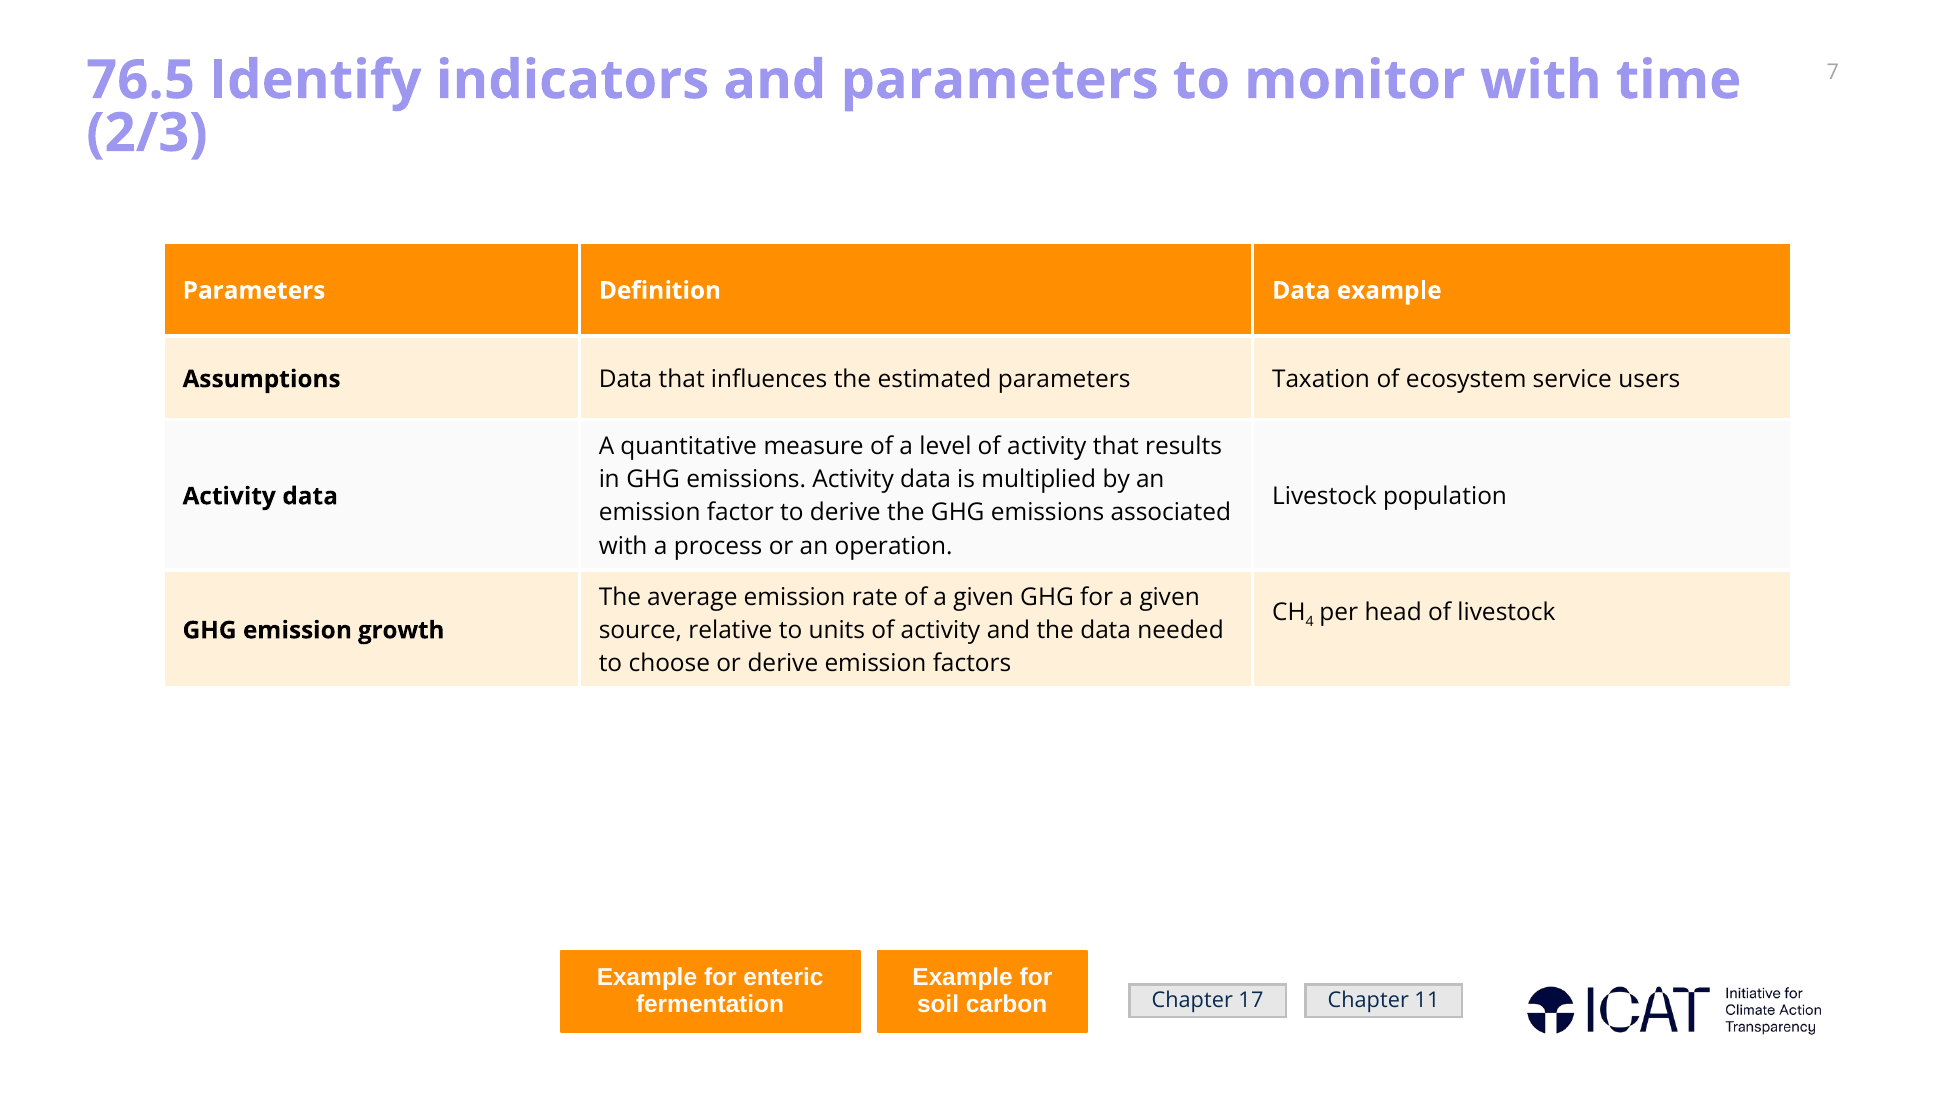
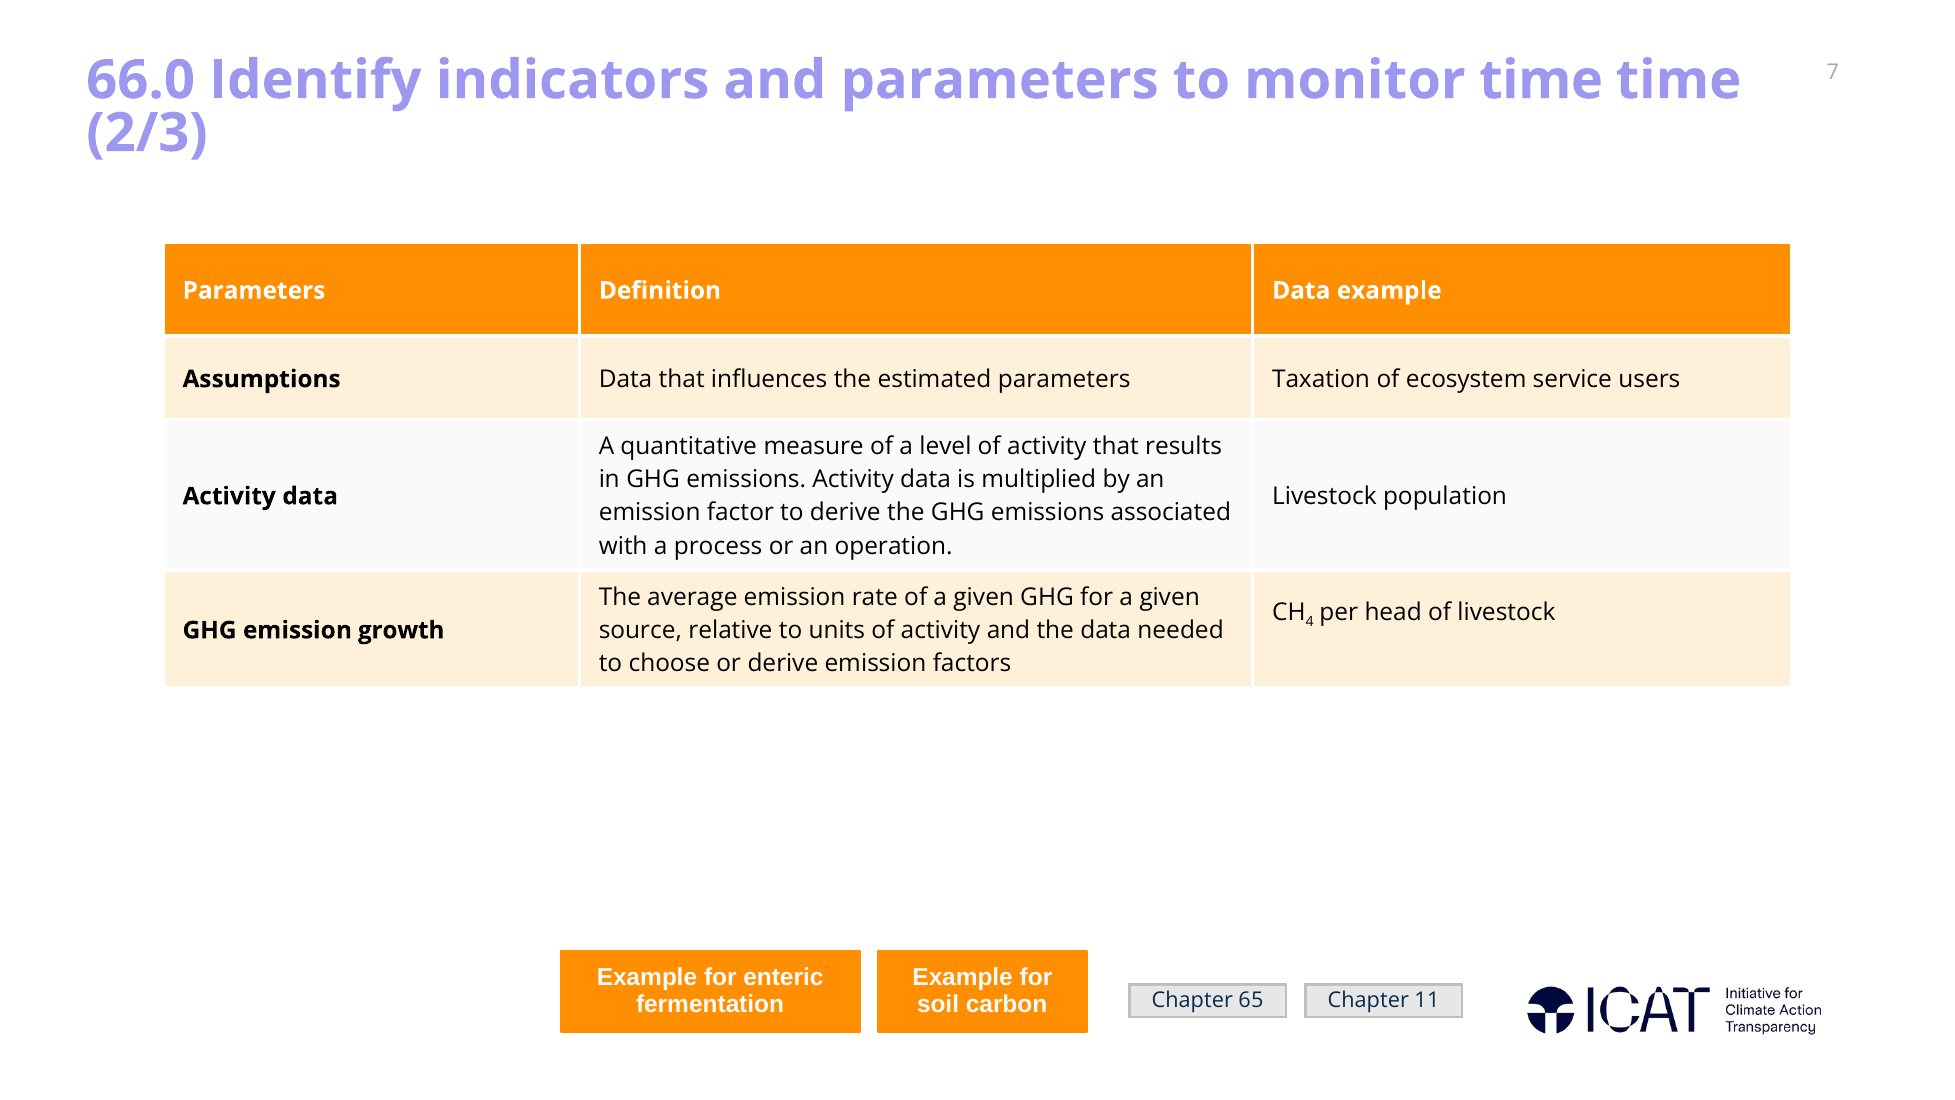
76.5: 76.5 -> 66.0
monitor with: with -> time
17: 17 -> 65
